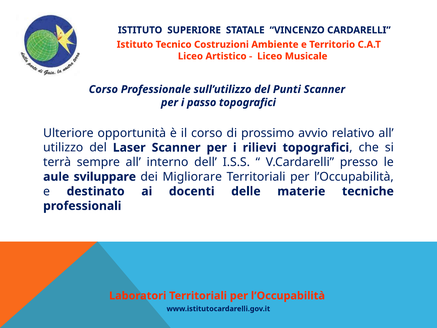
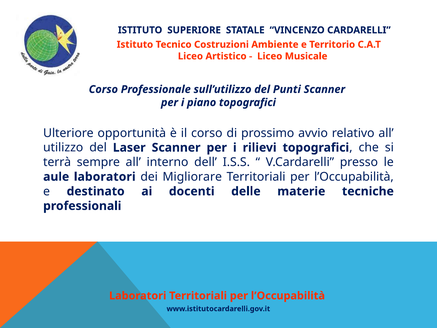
passo: passo -> piano
aule sviluppare: sviluppare -> laboratori
